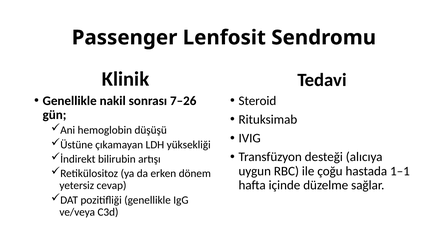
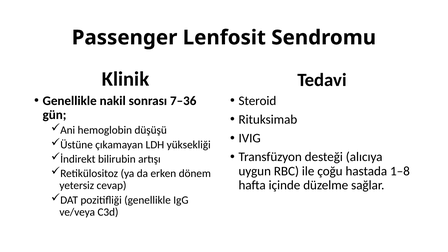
7–26: 7–26 -> 7–36
1–1: 1–1 -> 1–8
